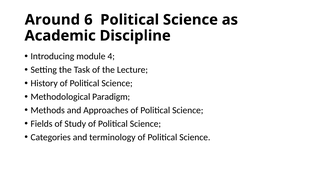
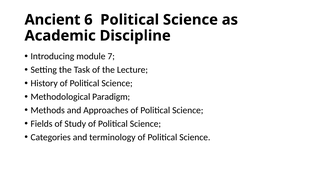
Around: Around -> Ancient
4: 4 -> 7
